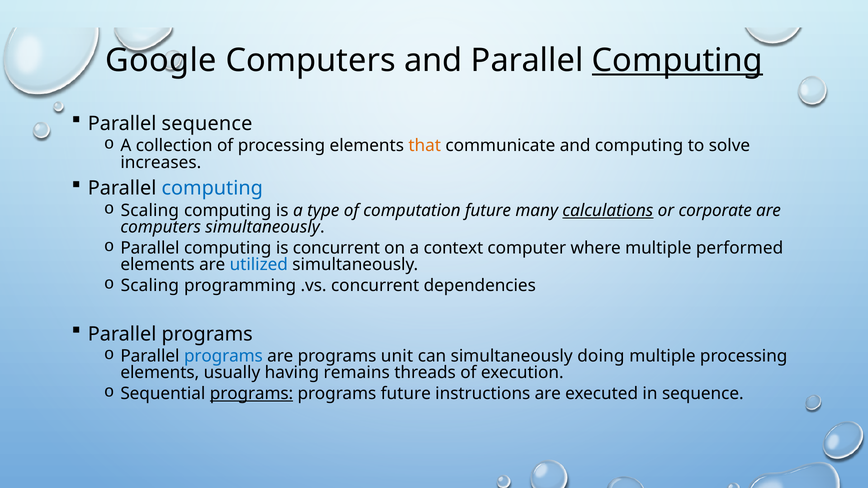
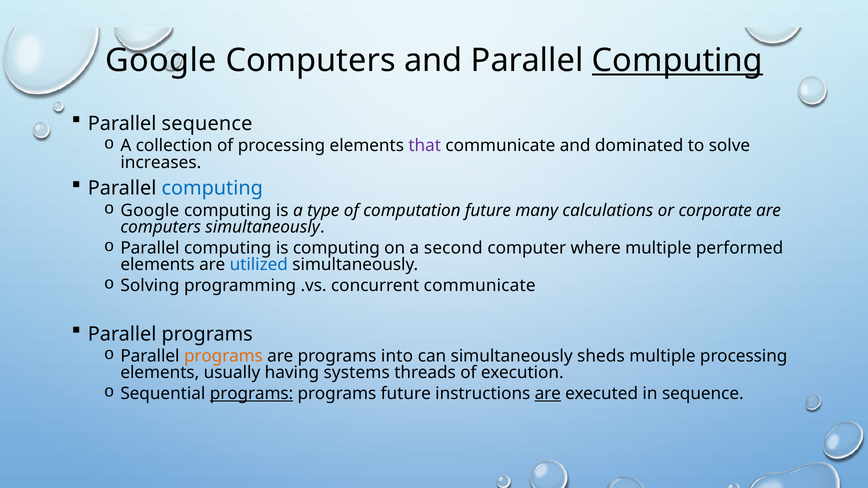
that colour: orange -> purple
and computing: computing -> dominated
Scaling at (150, 211): Scaling -> Google
calculations underline: present -> none
is concurrent: concurrent -> computing
context: context -> second
Scaling at (150, 286): Scaling -> Solving
concurrent dependencies: dependencies -> communicate
programs at (223, 356) colour: blue -> orange
unit: unit -> into
doing: doing -> sheds
remains: remains -> systems
are at (548, 394) underline: none -> present
